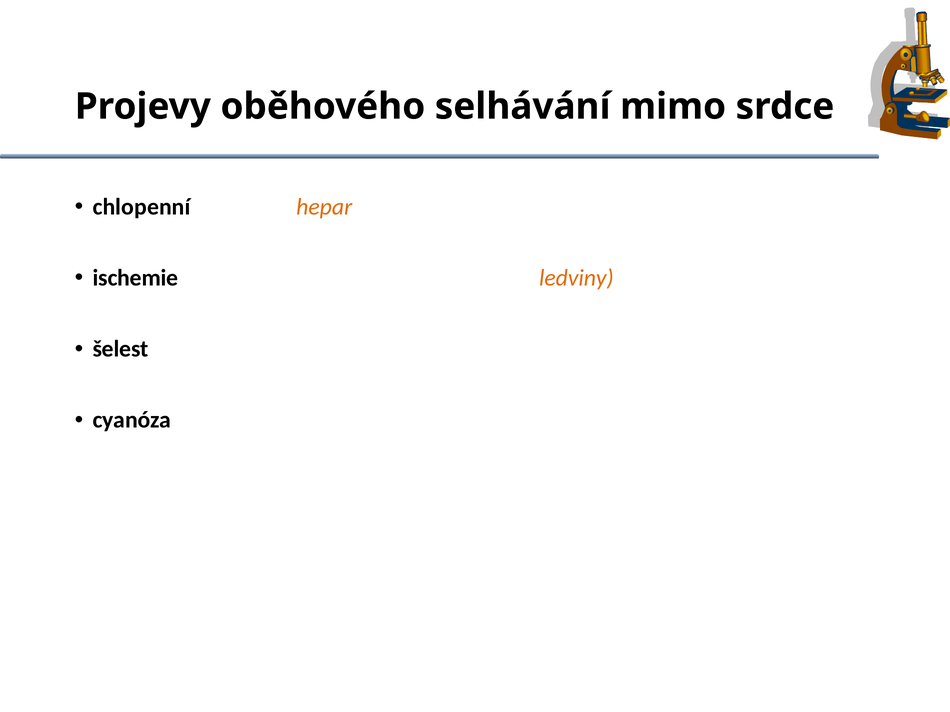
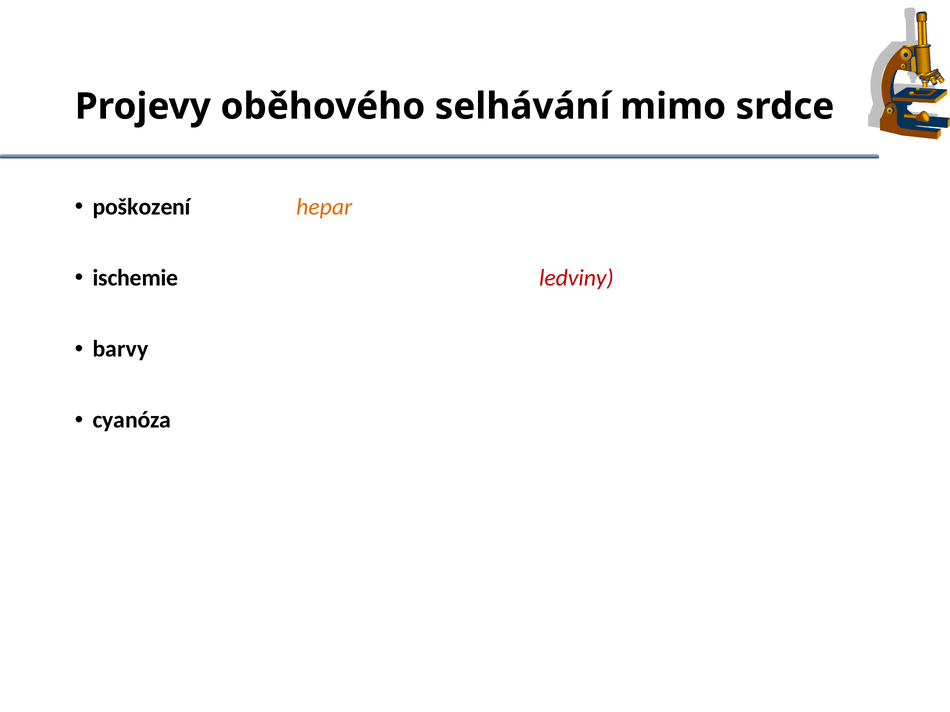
chlopenní: chlopenní -> poškození
ledviny colour: orange -> red
šelest: šelest -> barvy
